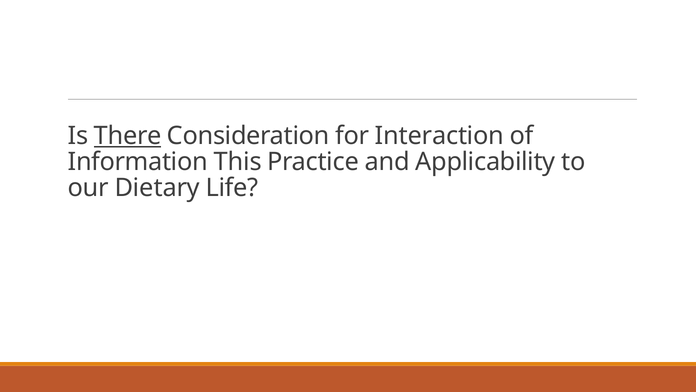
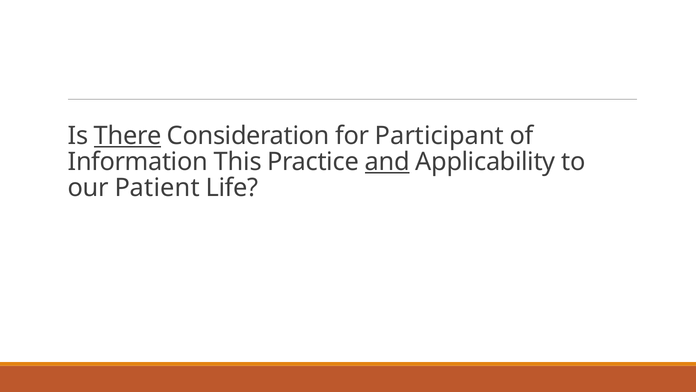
Interaction: Interaction -> Participant
and underline: none -> present
Dietary: Dietary -> Patient
